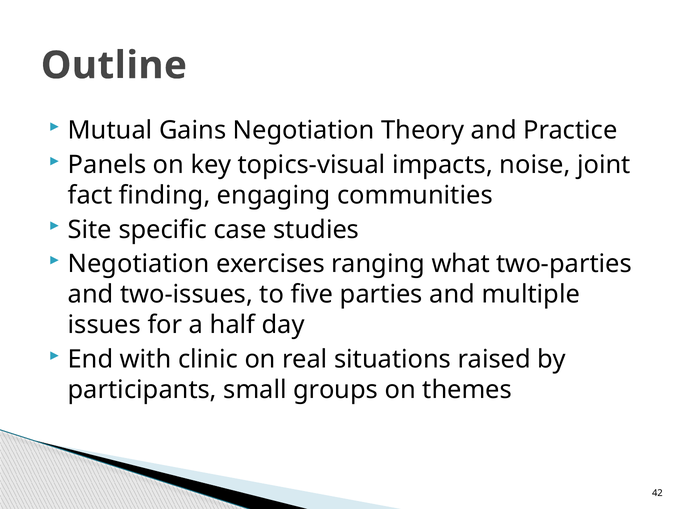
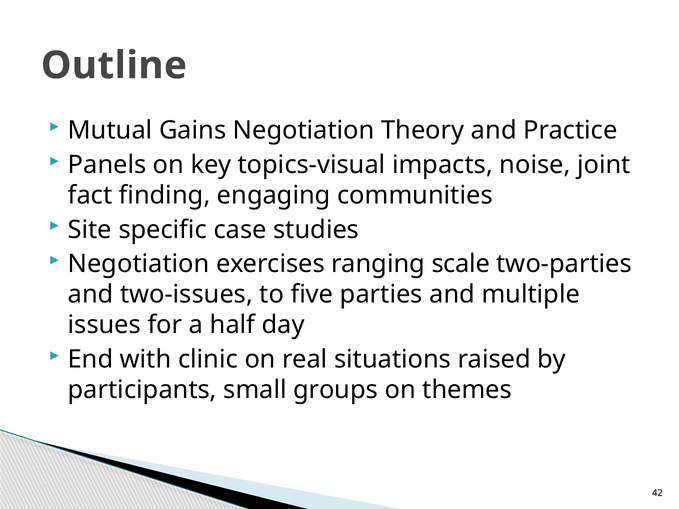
what: what -> scale
